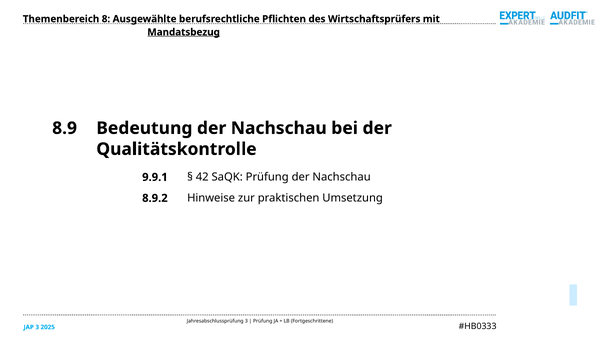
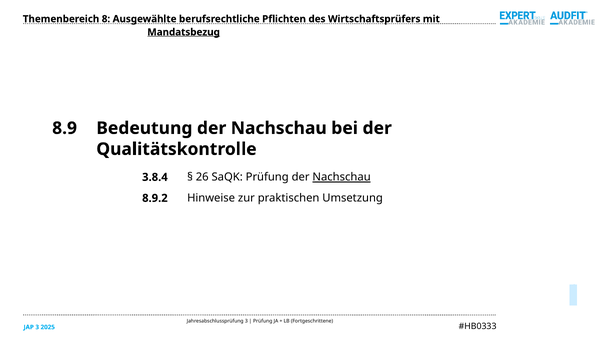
9.9.1: 9.9.1 -> 3.8.4
42: 42 -> 26
Nachschau at (342, 177) underline: none -> present
